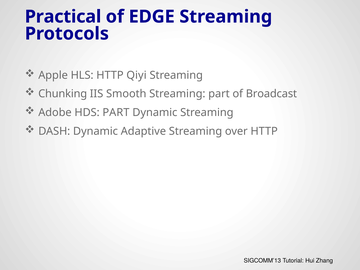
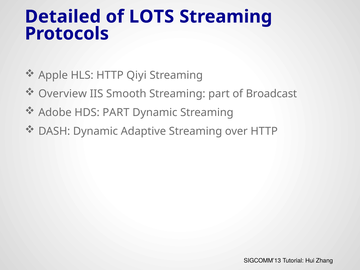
Practical: Practical -> Detailed
EDGE: EDGE -> LOTS
Chunking: Chunking -> Overview
